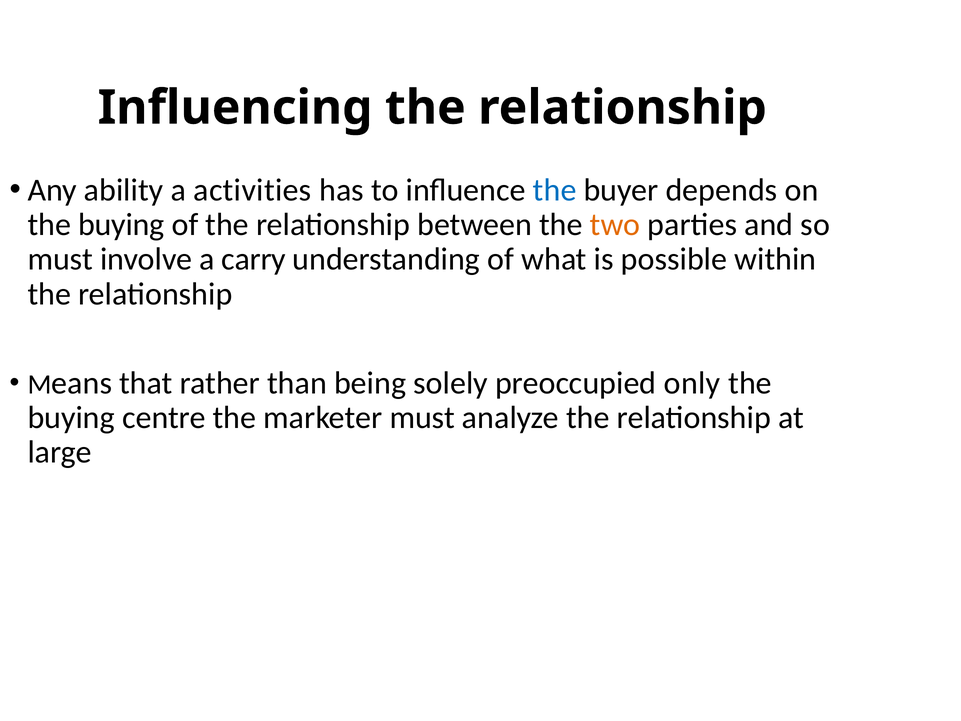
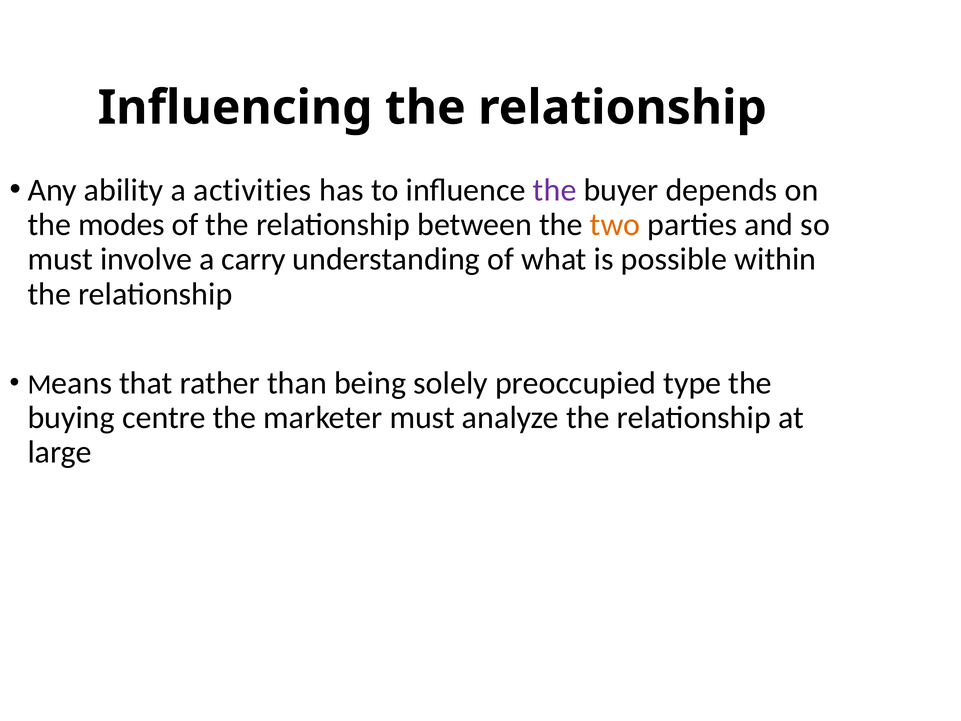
the at (555, 190) colour: blue -> purple
buying at (121, 225): buying -> modes
only: only -> type
